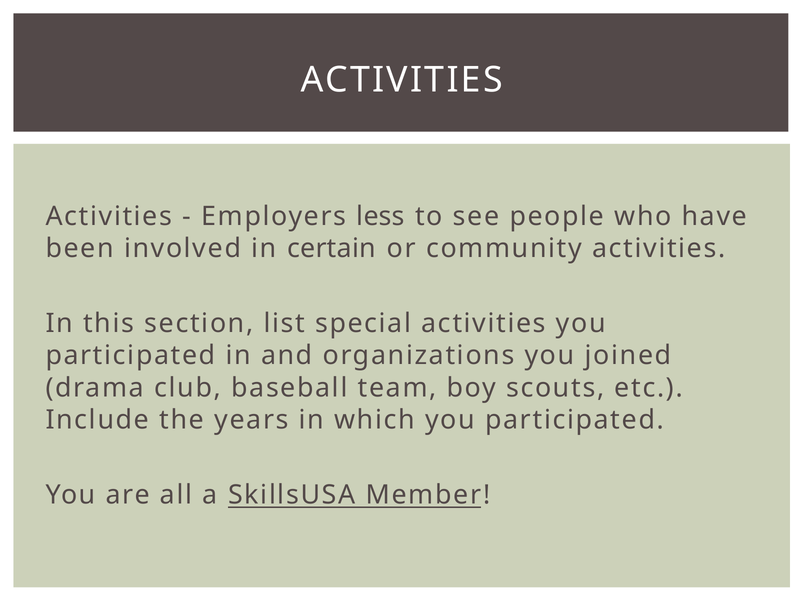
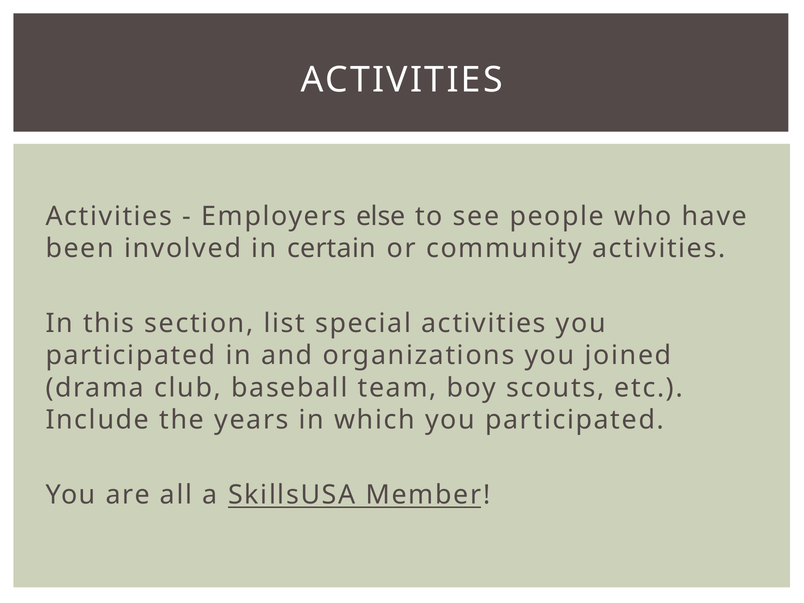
less: less -> else
